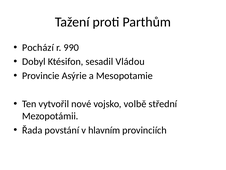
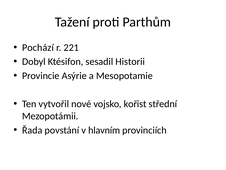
990: 990 -> 221
Vládou: Vládou -> Historii
volbě: volbě -> kořist
